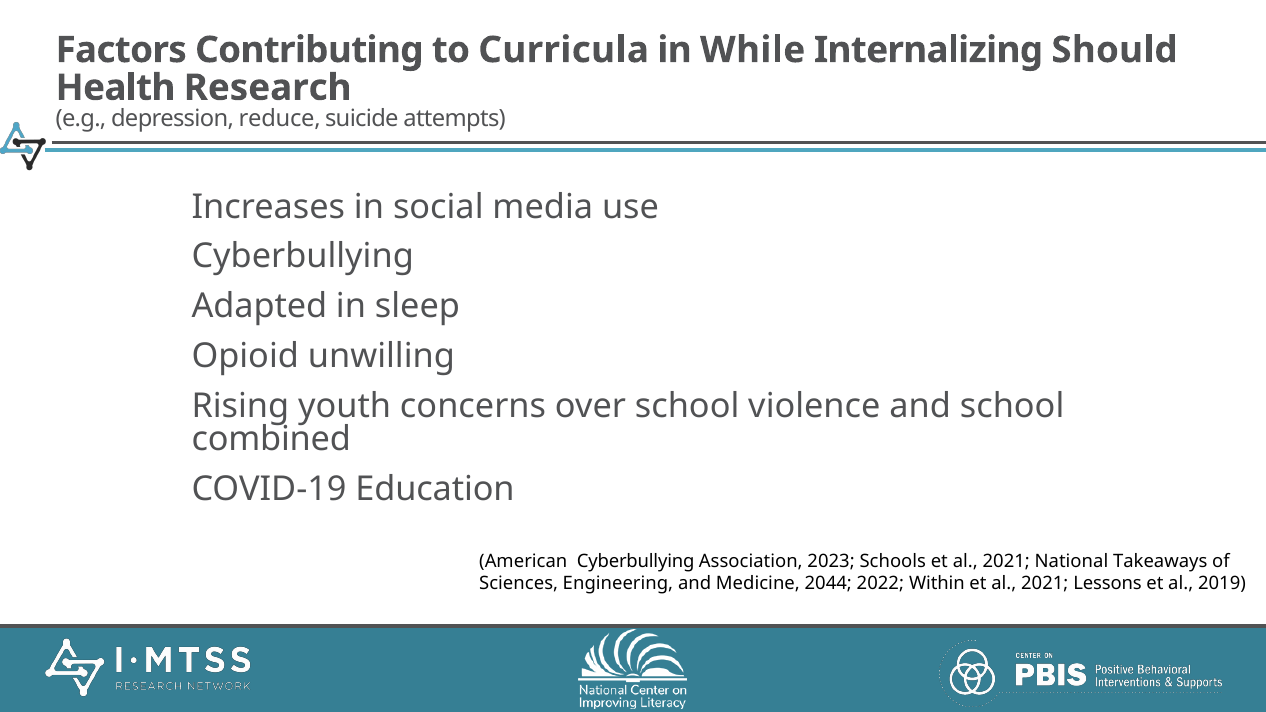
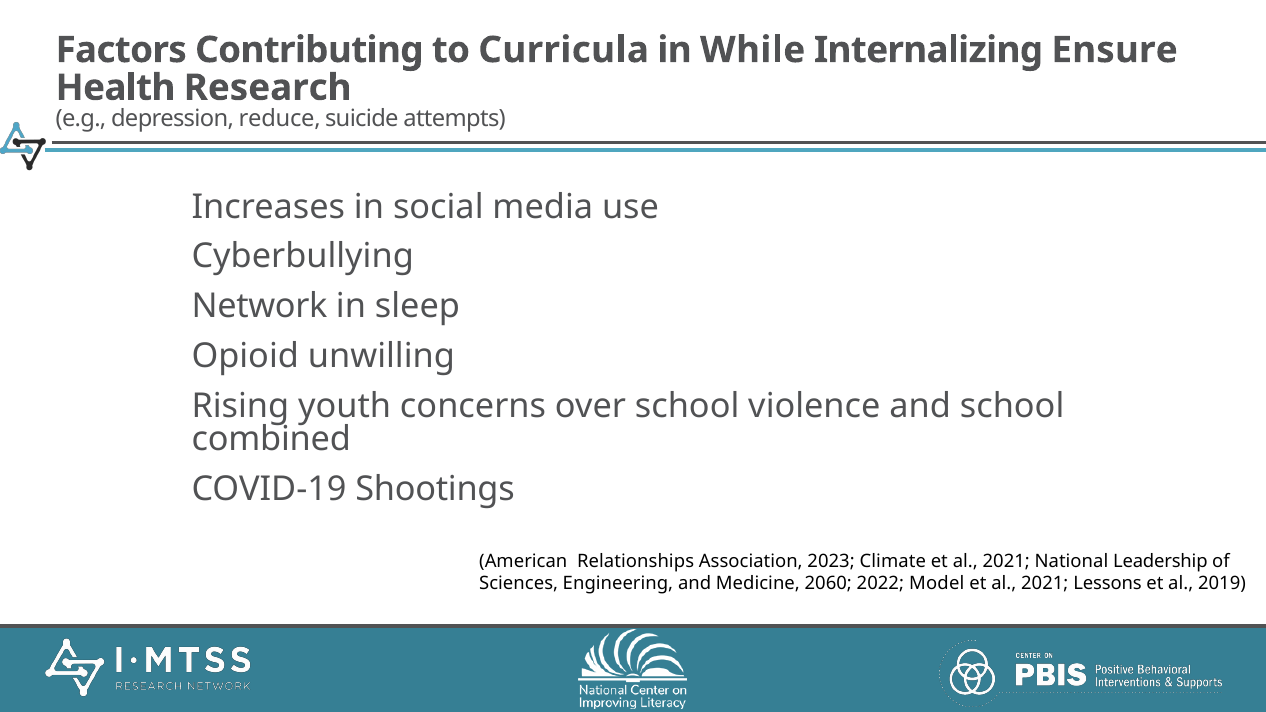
Should: Should -> Ensure
Adapted: Adapted -> Network
Education: Education -> Shootings
American Cyberbullying: Cyberbullying -> Relationships
Schools: Schools -> Climate
Takeaways: Takeaways -> Leadership
2044: 2044 -> 2060
Within: Within -> Model
